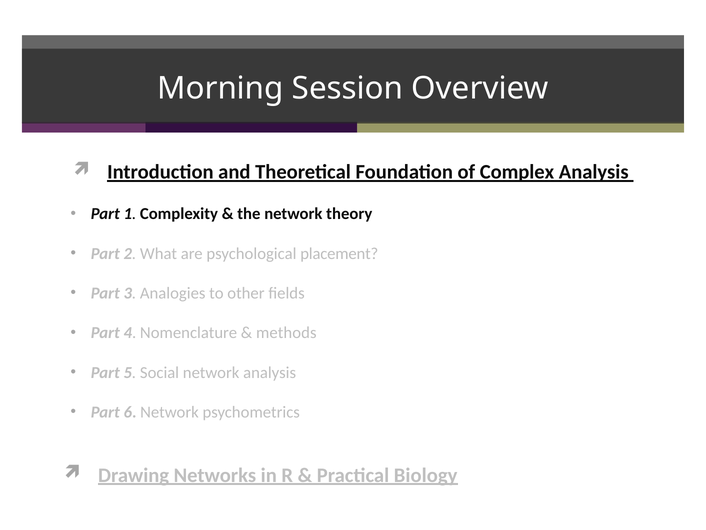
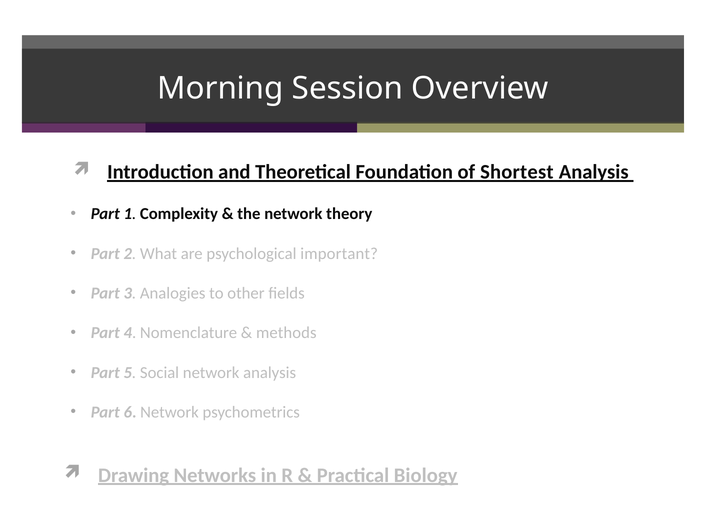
Complex: Complex -> Shortest
placement: placement -> important
